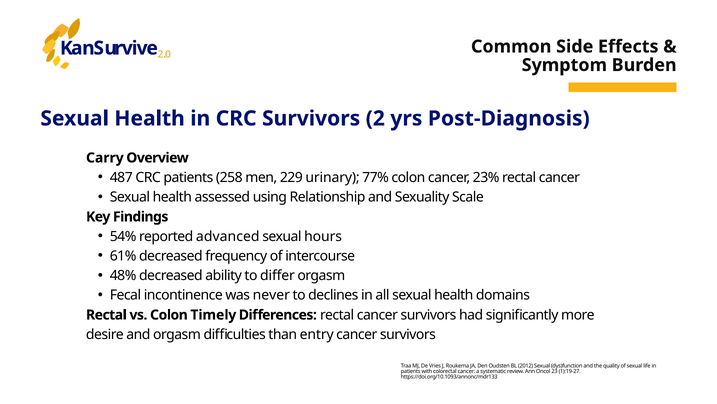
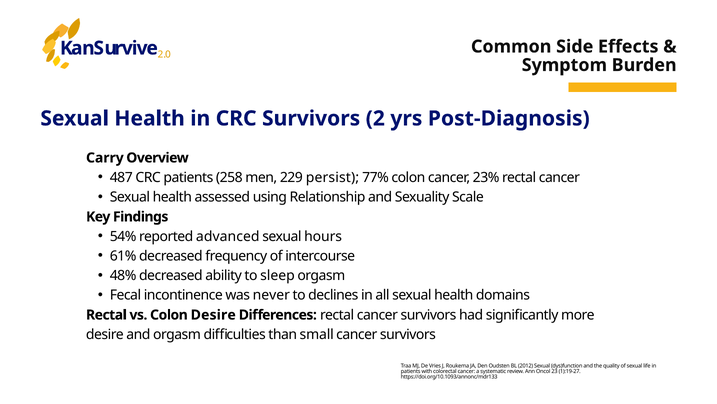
urinary: urinary -> persist
differ: differ -> sleep
Colon Timely: Timely -> Desire
entry: entry -> small
